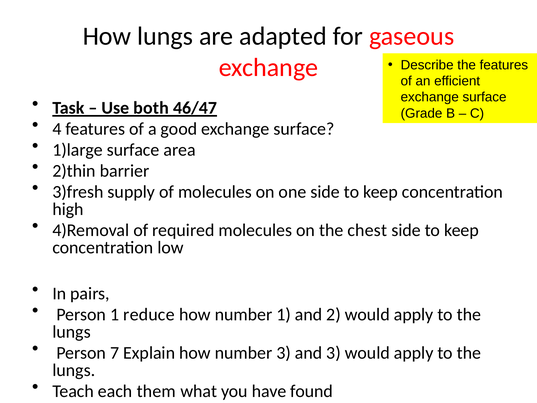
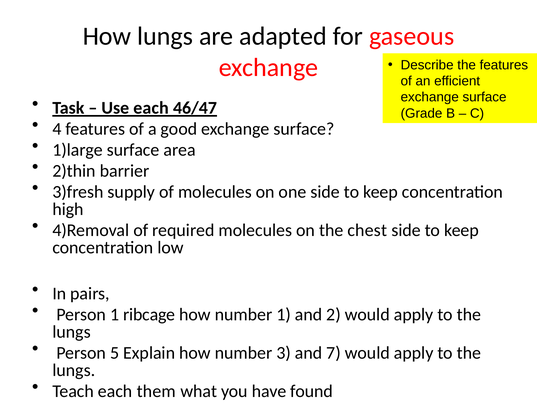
Use both: both -> each
reduce: reduce -> ribcage
7: 7 -> 5
and 3: 3 -> 7
